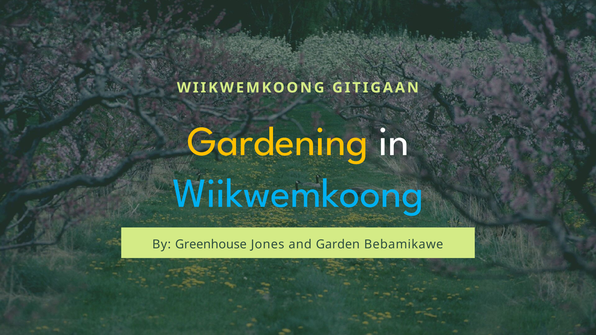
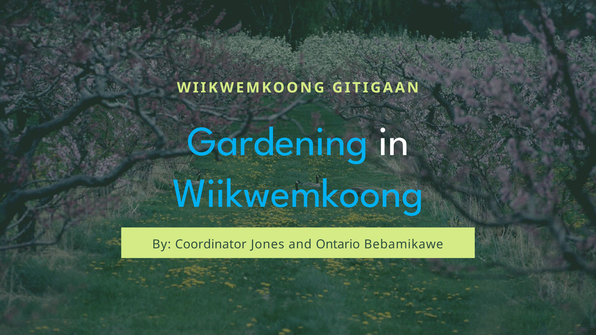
Gardening colour: yellow -> light blue
Greenhouse: Greenhouse -> Coordinator
Garden: Garden -> Ontario
